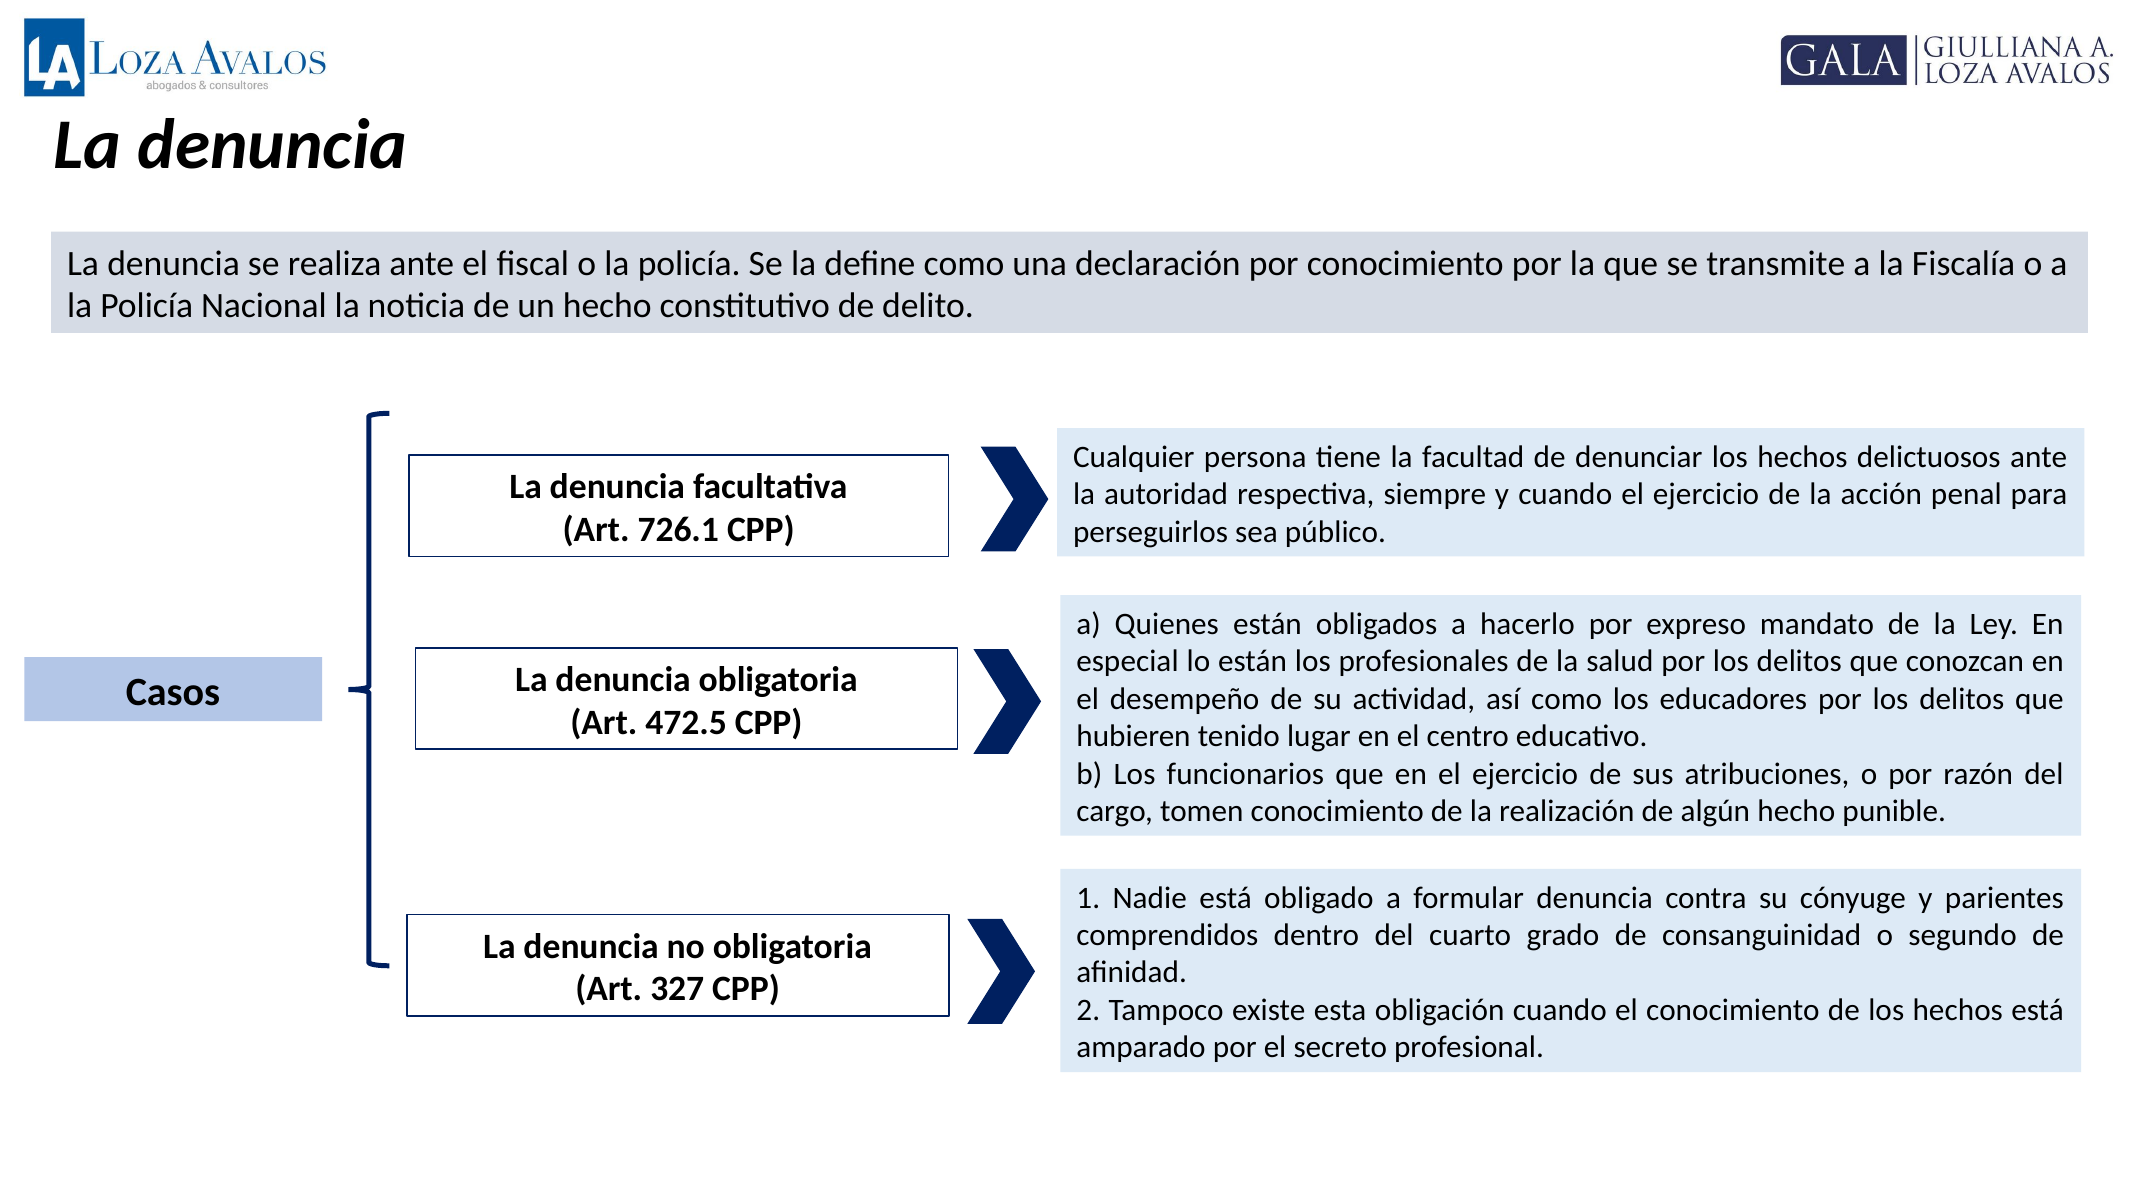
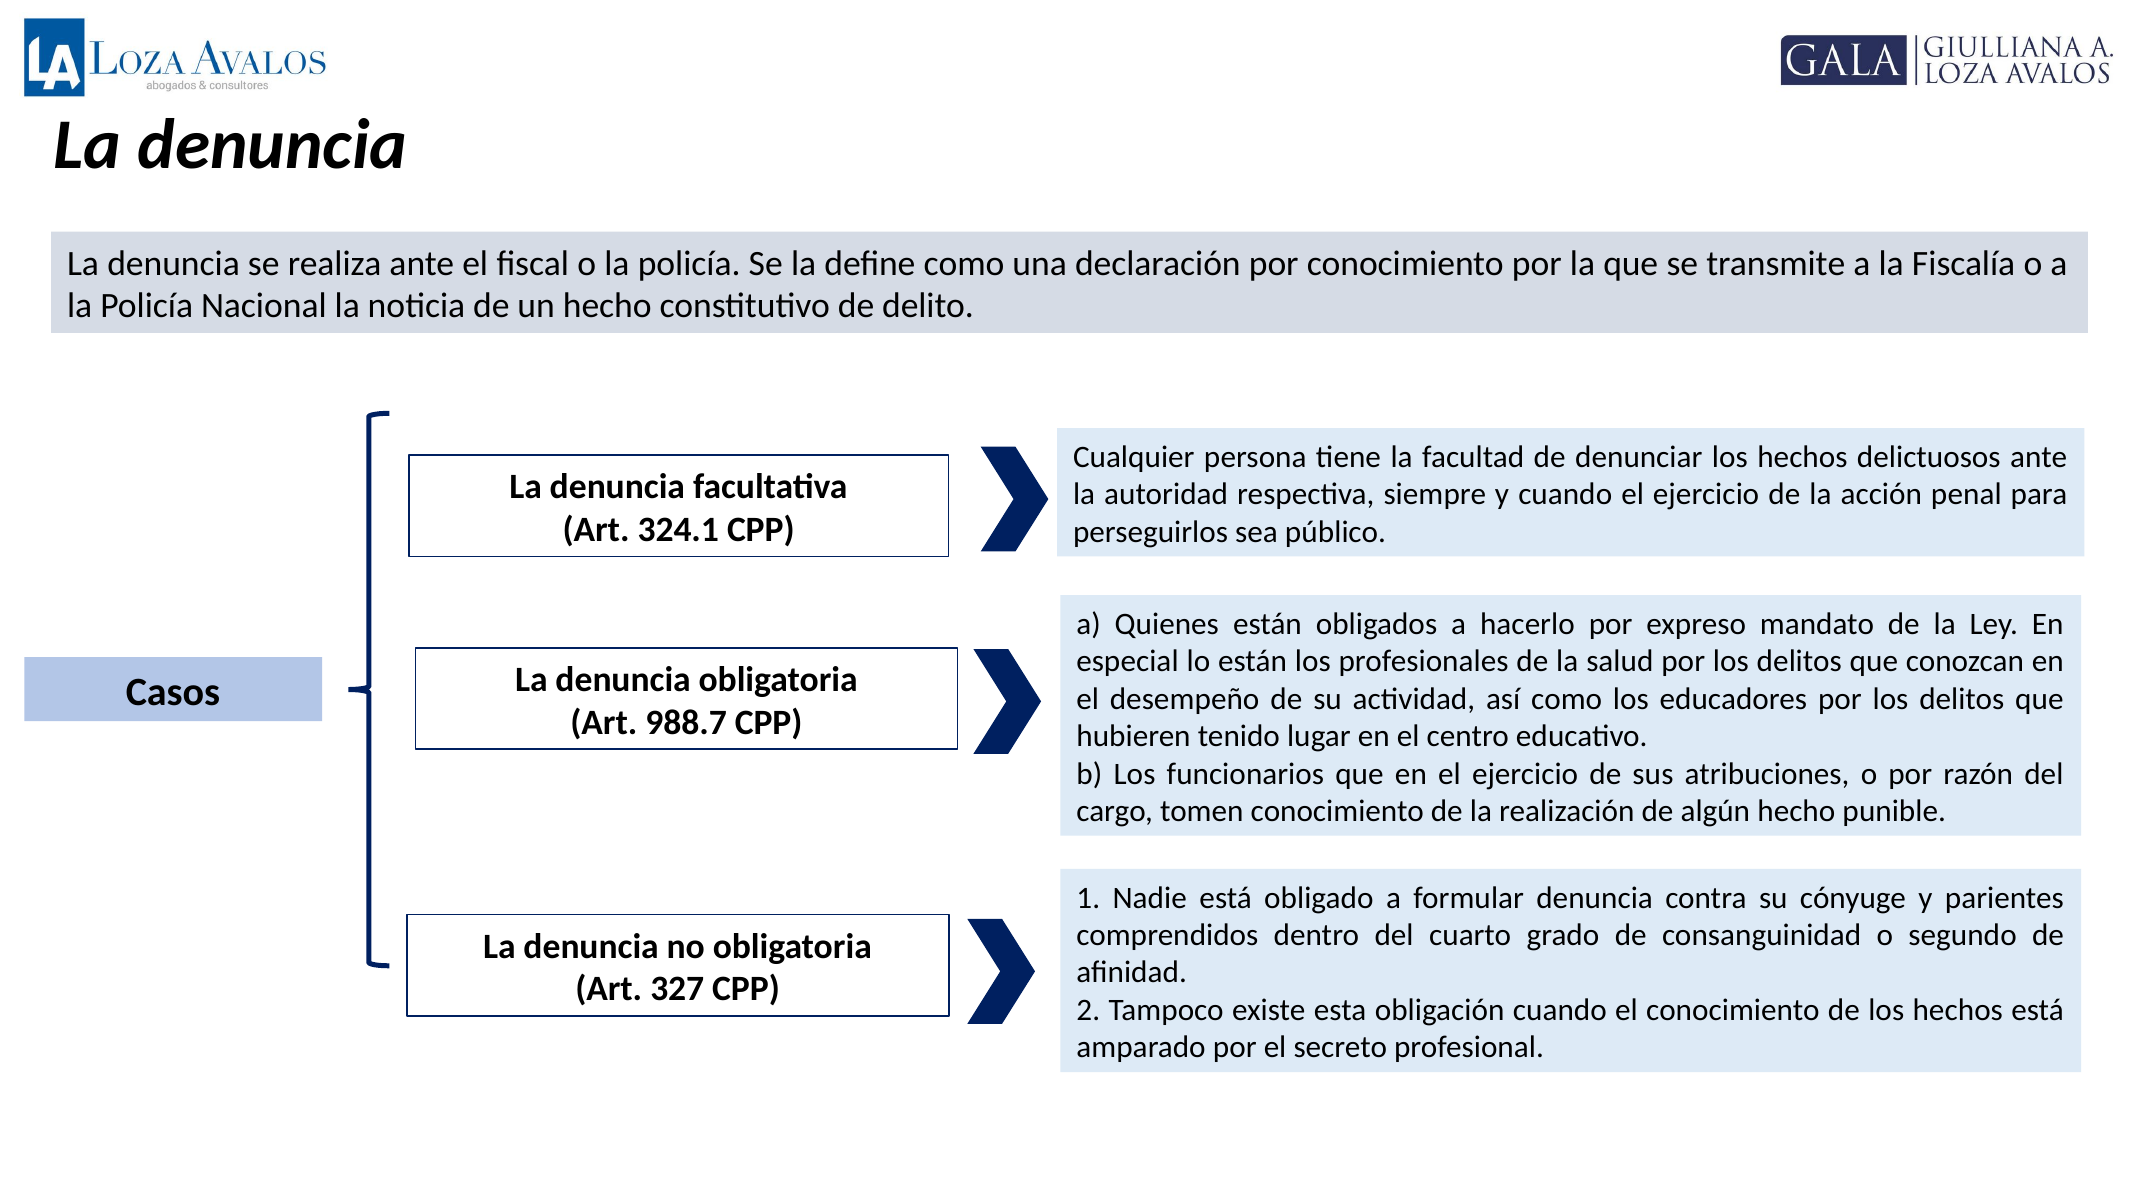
726.1: 726.1 -> 324.1
472.5: 472.5 -> 988.7
